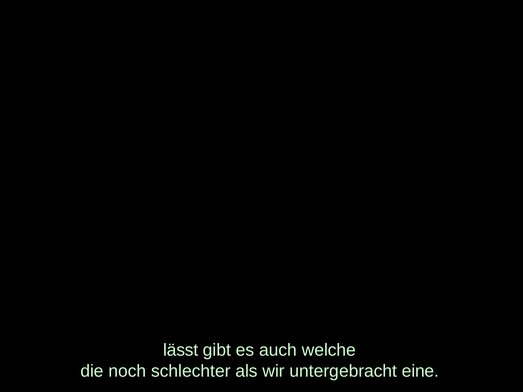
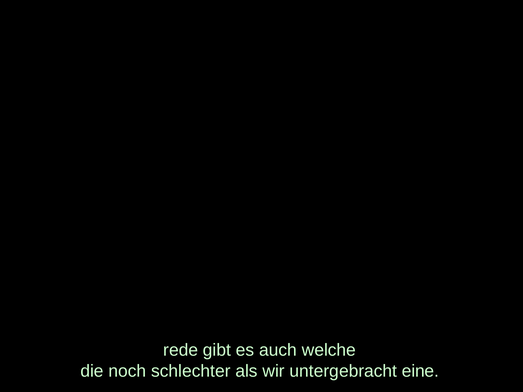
lässt: lässt -> rede
